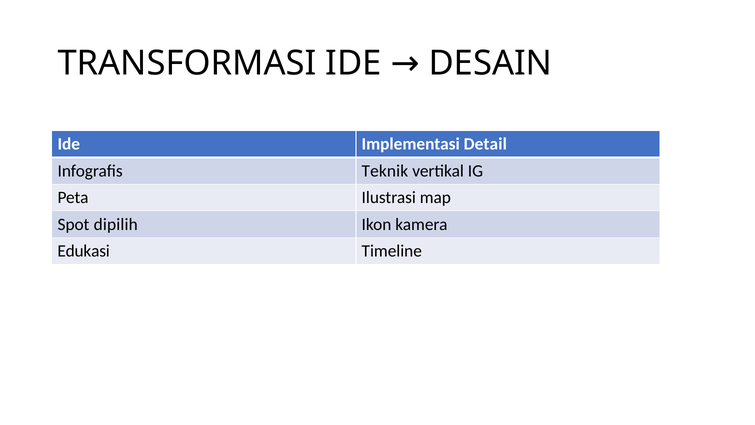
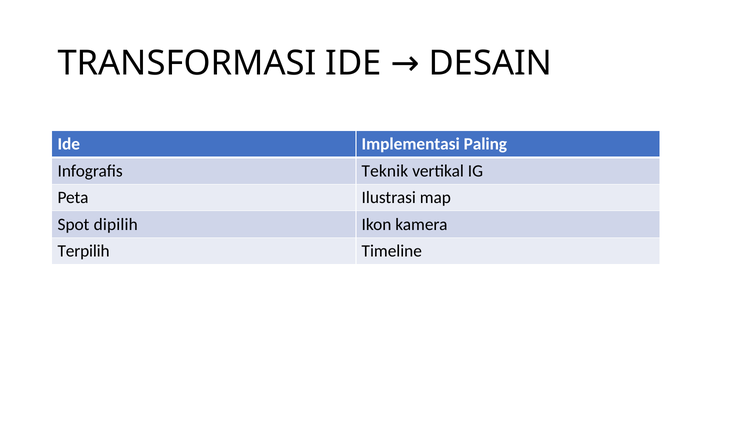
Detail: Detail -> Paling
Edukasi: Edukasi -> Terpilih
